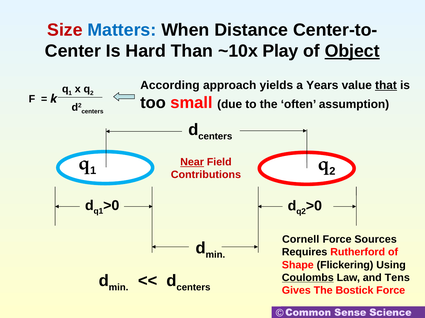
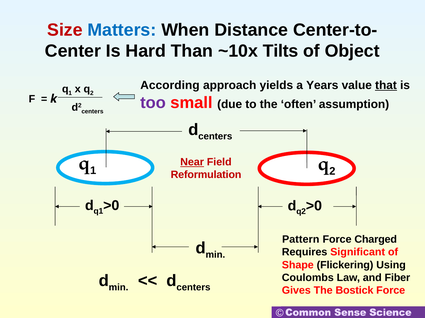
Play: Play -> Tilts
Object underline: present -> none
too colour: black -> purple
Contributions: Contributions -> Reformulation
Cornell: Cornell -> Pattern
Sources: Sources -> Charged
Rutherford: Rutherford -> Significant
Coulombs underline: present -> none
Tens: Tens -> Fiber
